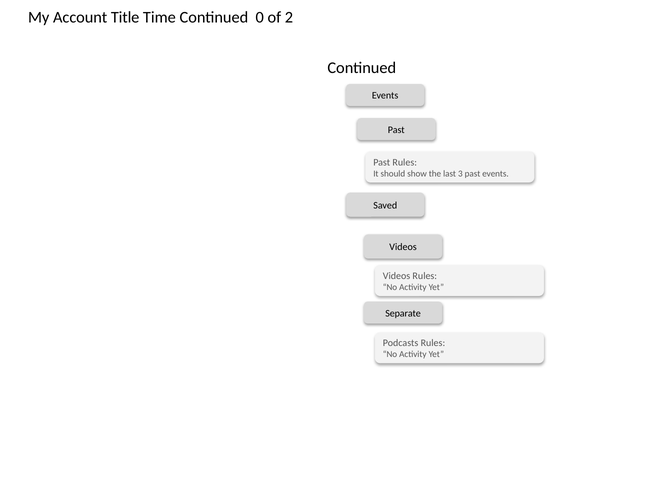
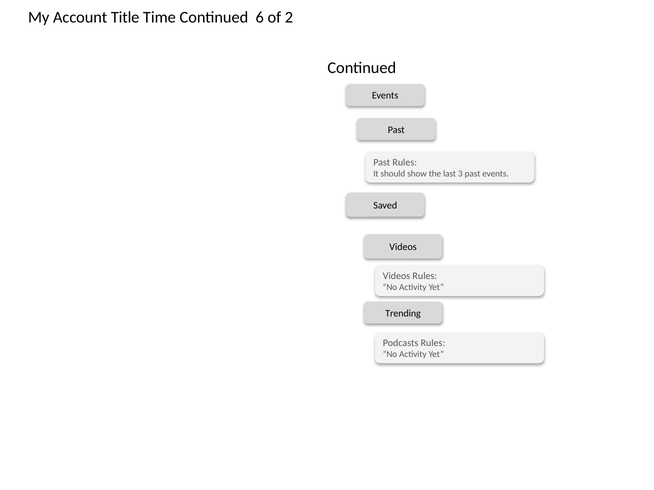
0: 0 -> 6
Separate: Separate -> Trending
